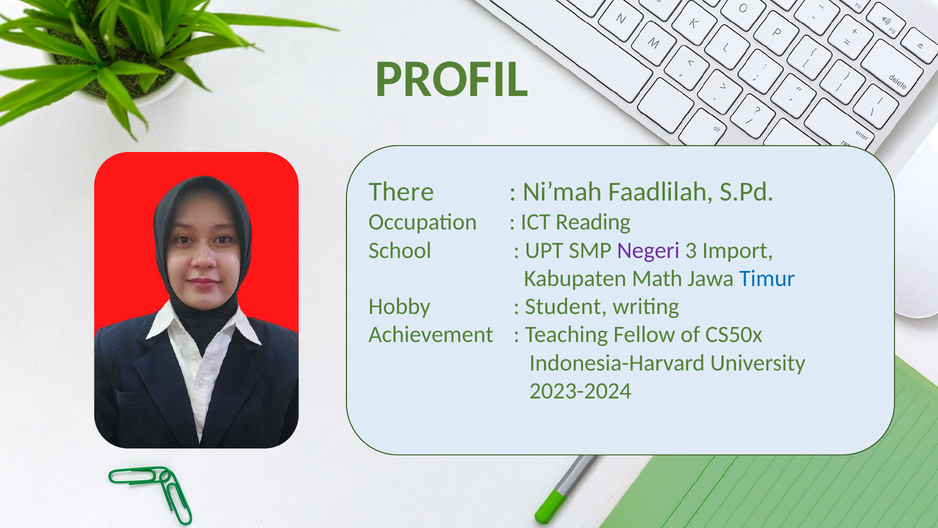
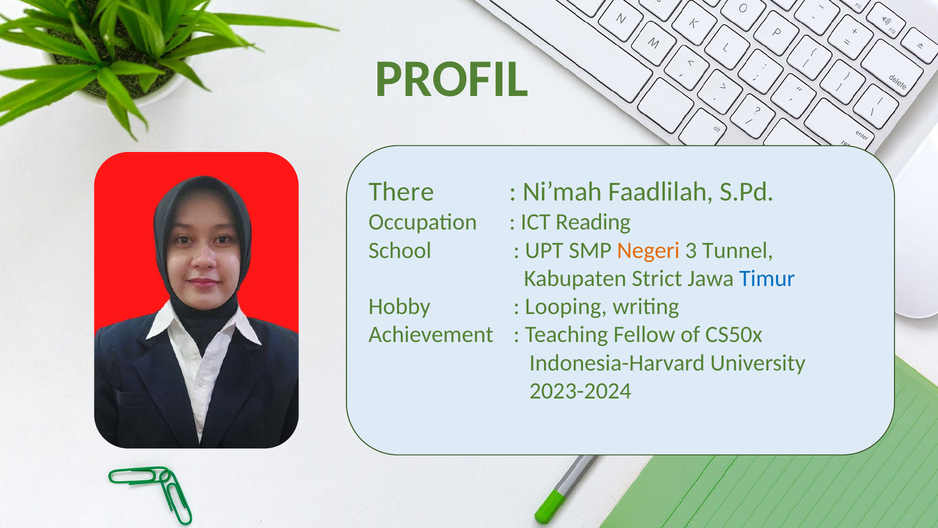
Negeri colour: purple -> orange
Import: Import -> Tunnel
Math: Math -> Strict
Student: Student -> Looping
